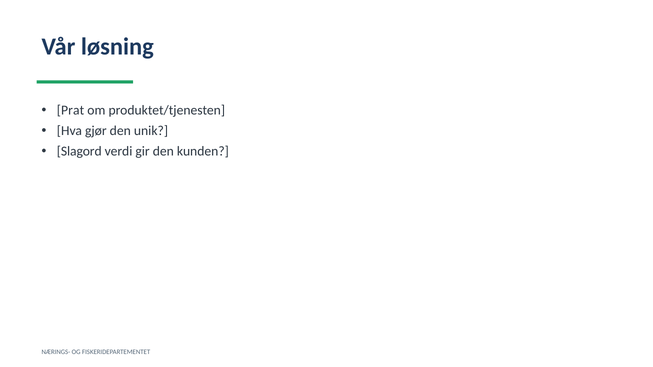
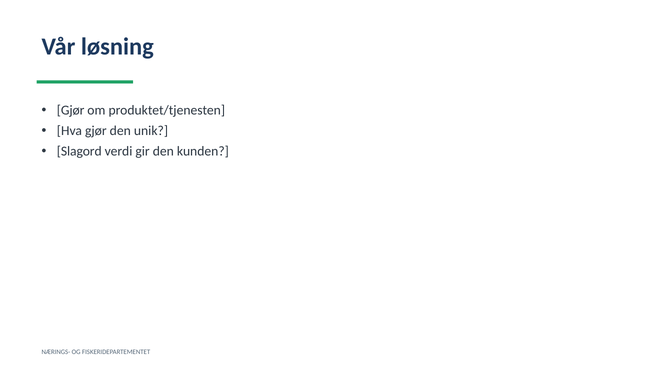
Prat at (71, 111): Prat -> Gjør
